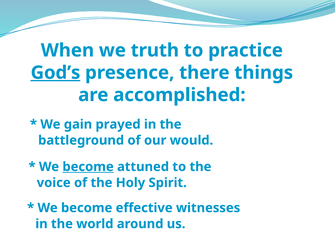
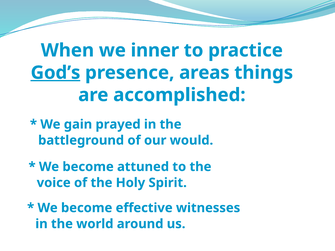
truth: truth -> inner
there: there -> areas
become at (88, 167) underline: present -> none
